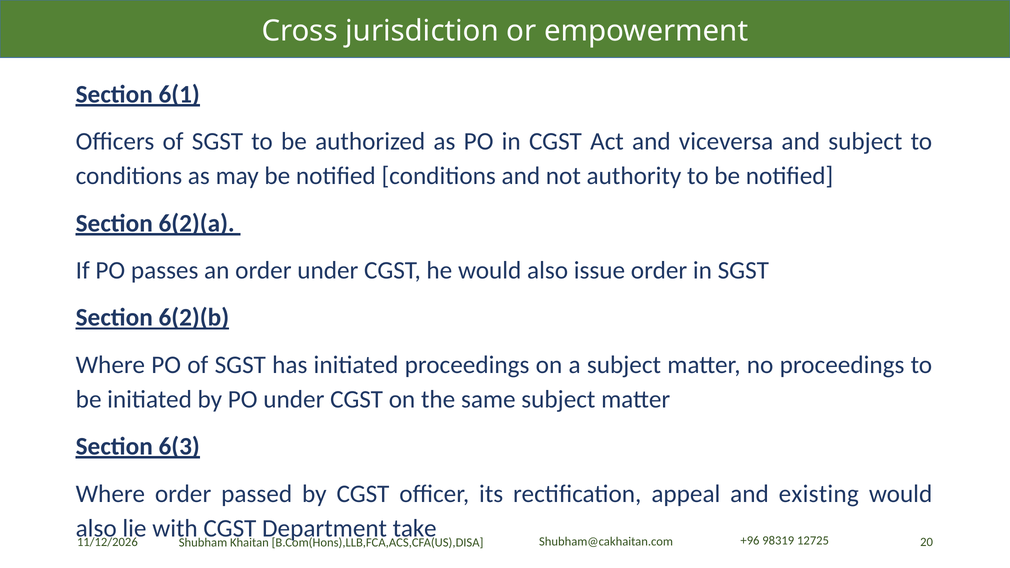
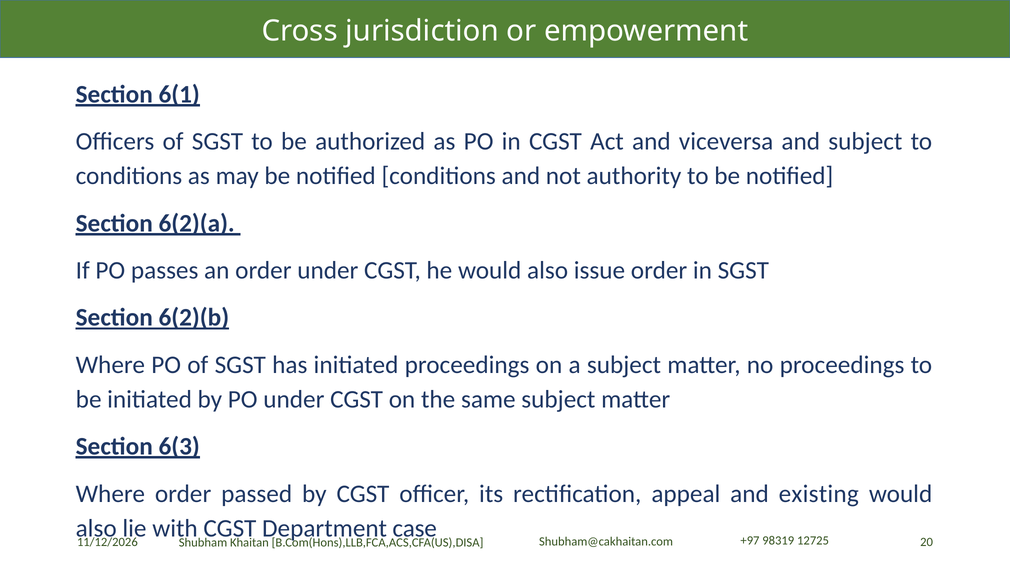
take: take -> case
+96: +96 -> +97
